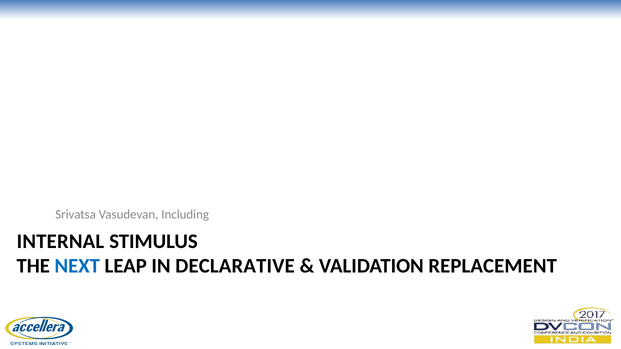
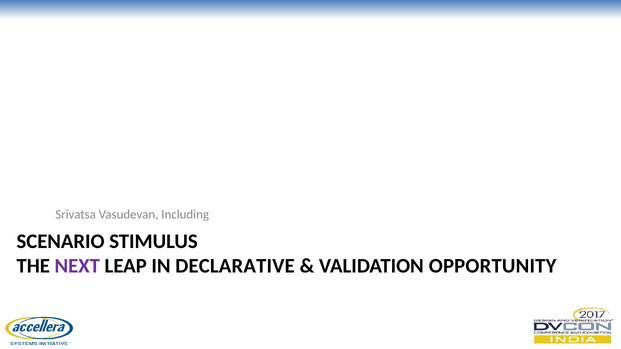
INTERNAL: INTERNAL -> SCENARIO
NEXT colour: blue -> purple
REPLACEMENT: REPLACEMENT -> OPPORTUNITY
